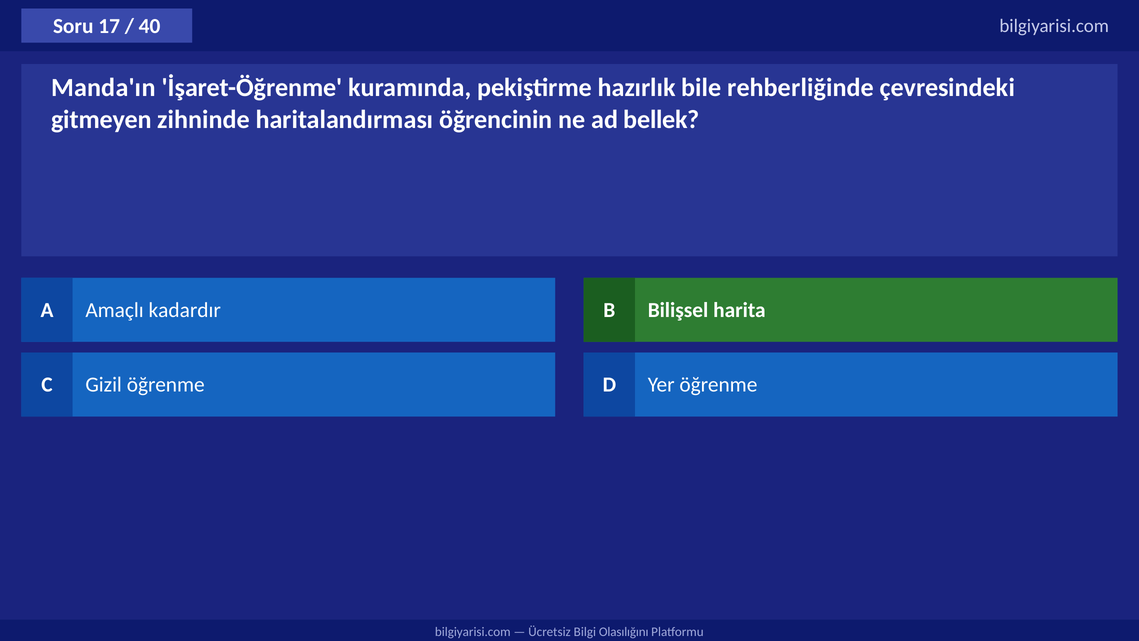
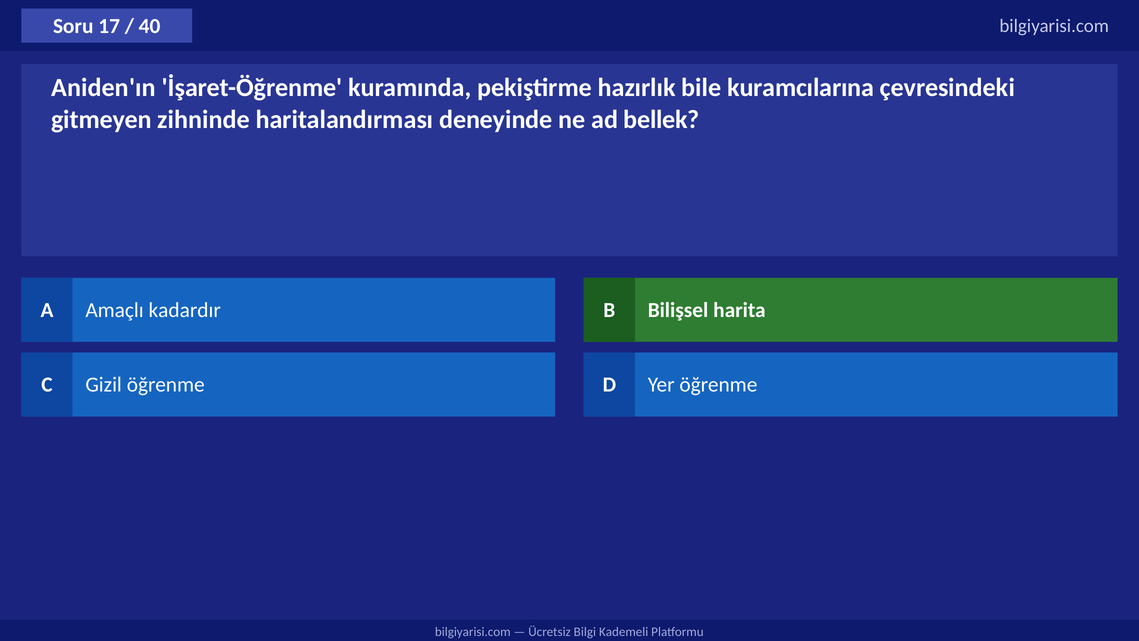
Manda'ın: Manda'ın -> Aniden'ın
rehberliğinde: rehberliğinde -> kuramcılarına
öğrencinin: öğrencinin -> deneyinde
Olasılığını: Olasılığını -> Kademeli
